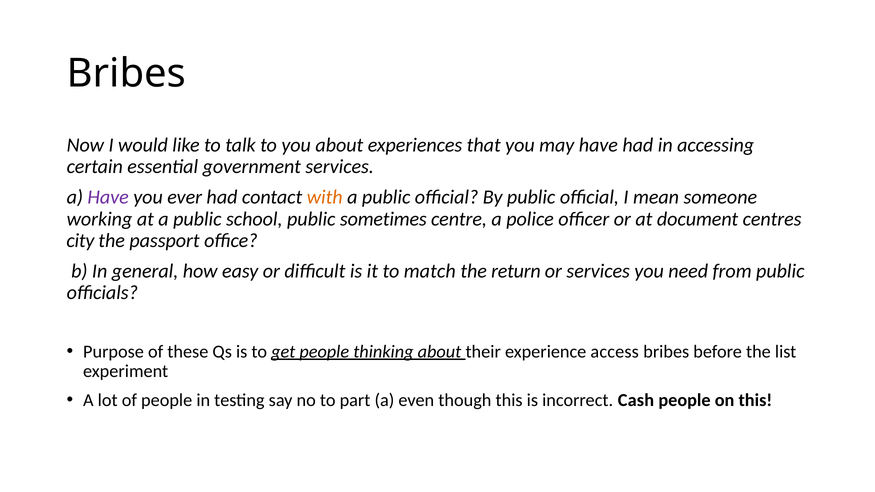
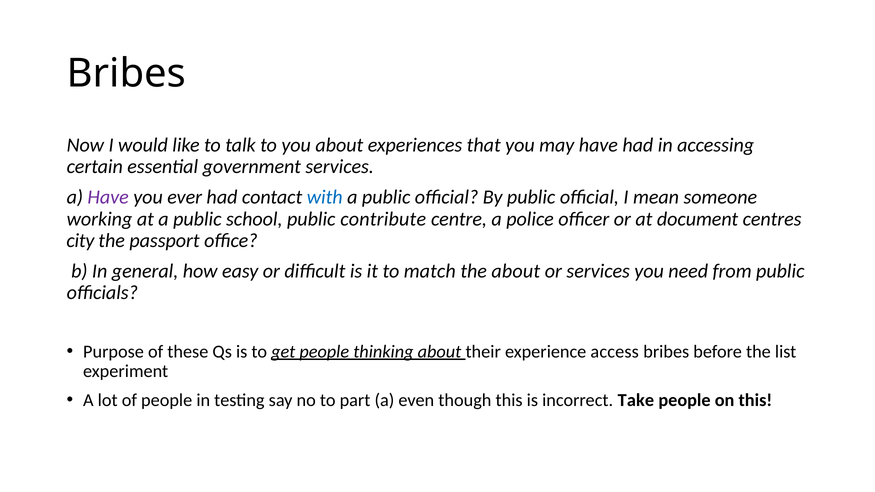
with colour: orange -> blue
sometimes: sometimes -> contribute
the return: return -> about
Cash: Cash -> Take
